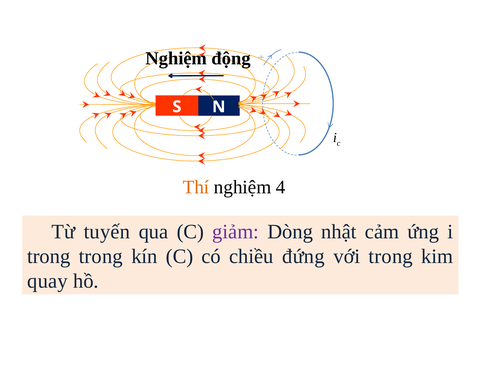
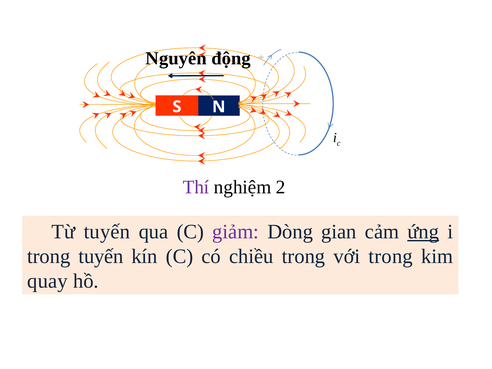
Nghiệm at (176, 58): Nghiệm -> Nguyên
Thí colour: orange -> purple
4: 4 -> 2
nhật: nhật -> gian
ứng underline: none -> present
trong trong: trong -> tuyến
chiều đứng: đứng -> trong
